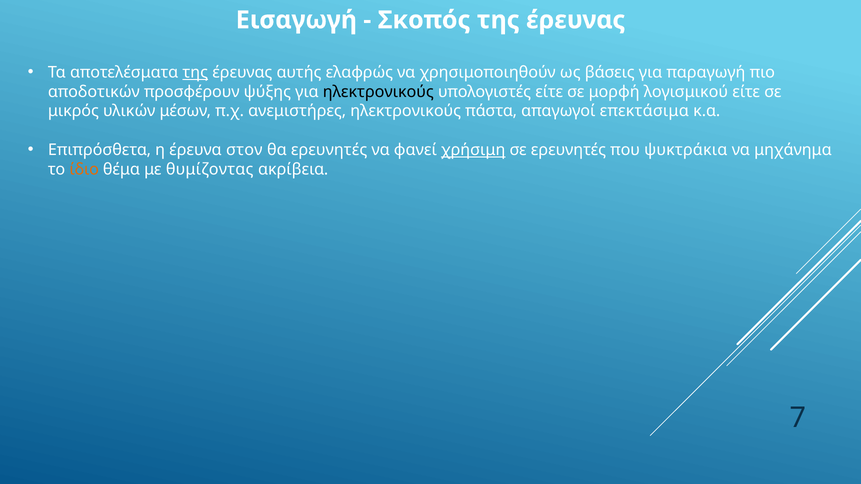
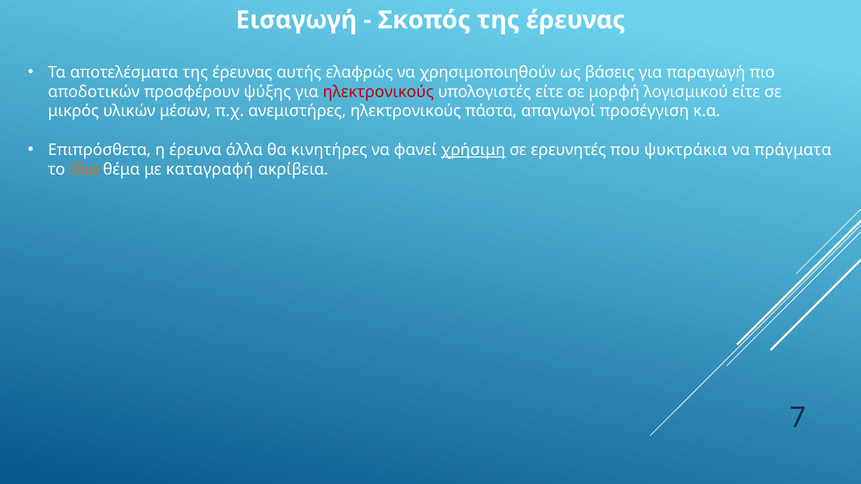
της at (195, 72) underline: present -> none
ηλεκτρονικούς at (378, 92) colour: black -> red
επεκτάσιμα: επεκτάσιμα -> προσέγγιση
στον: στον -> άλλα
θα ερευνητές: ερευνητές -> κινητήρες
μηχάνημα: μηχάνημα -> πράγματα
θυμίζοντας: θυμίζοντας -> καταγραφή
